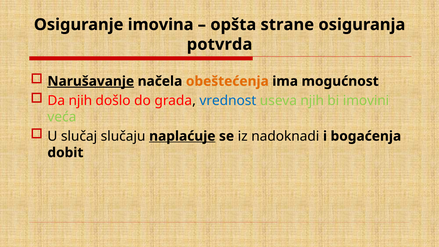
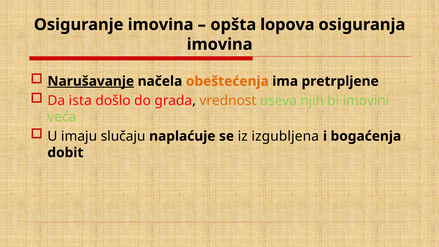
strane: strane -> lopova
potvrda at (220, 44): potvrda -> imovina
mogućnost: mogućnost -> pretrpljene
Da njih: njih -> ista
vrednost colour: blue -> orange
slučaj: slučaj -> imaju
naplaćuje underline: present -> none
nadoknadi: nadoknadi -> izgubljena
